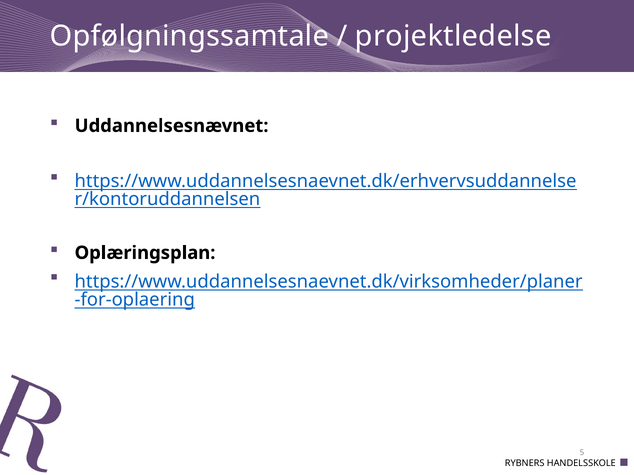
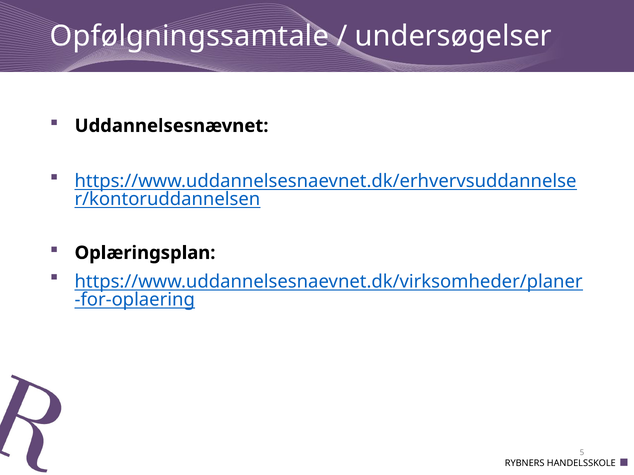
projektledelse: projektledelse -> undersøgelser
